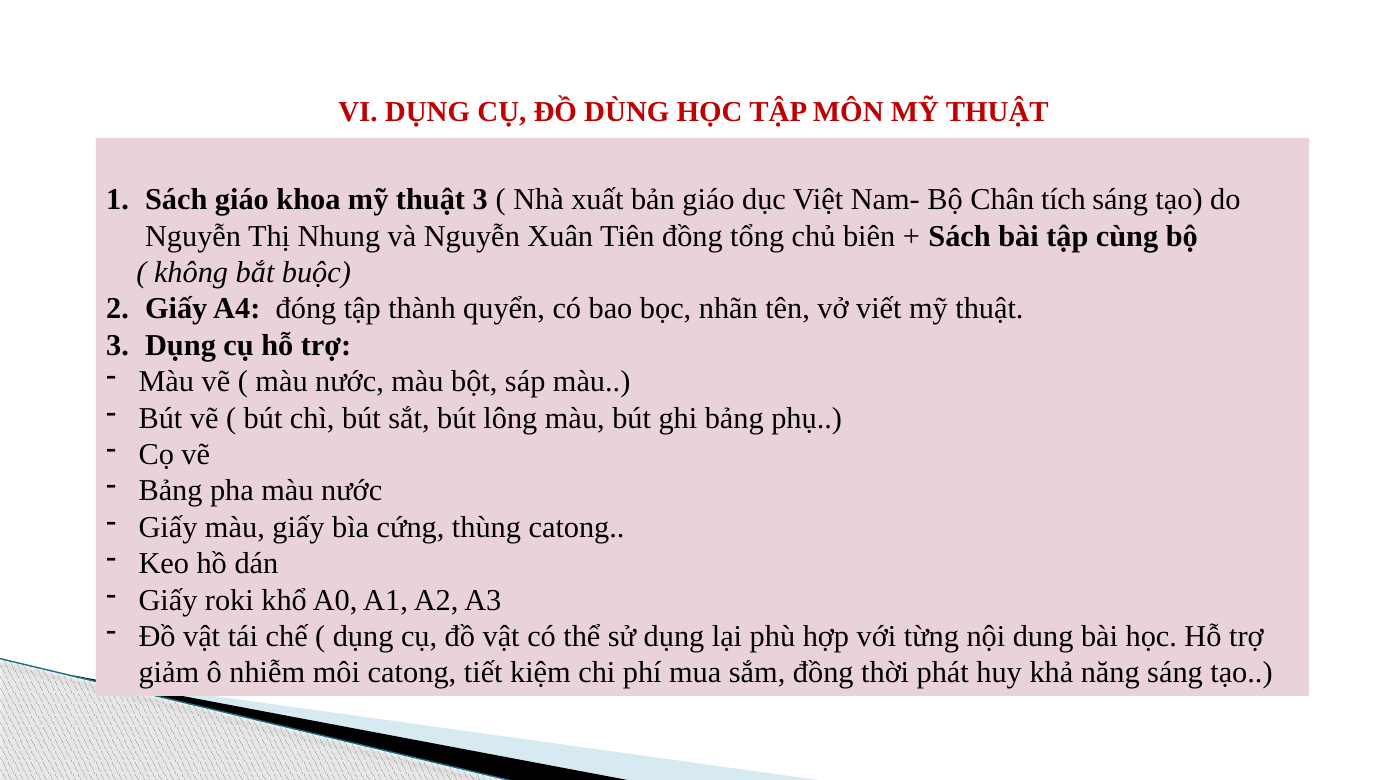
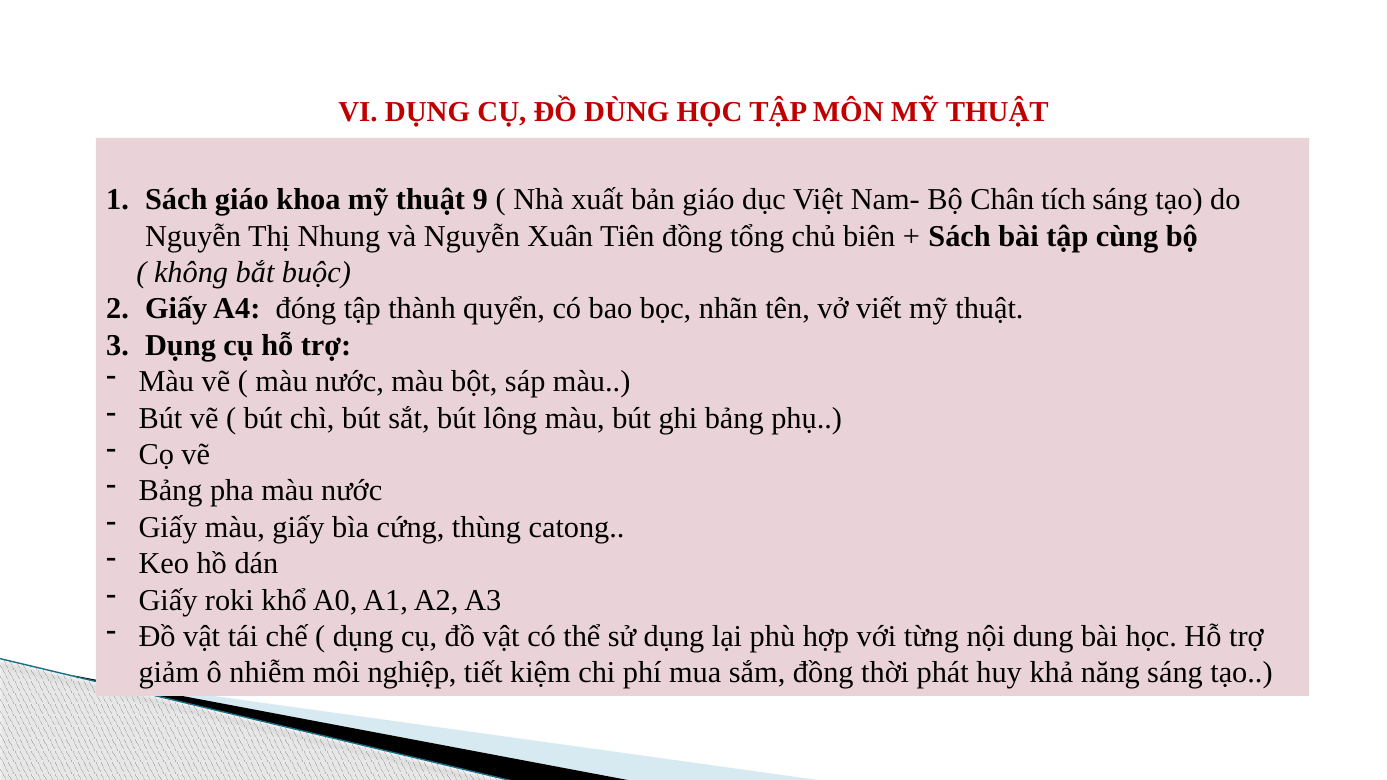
khoa mỹ thuật 3: 3 -> 9
môi catong: catong -> nghiệp
